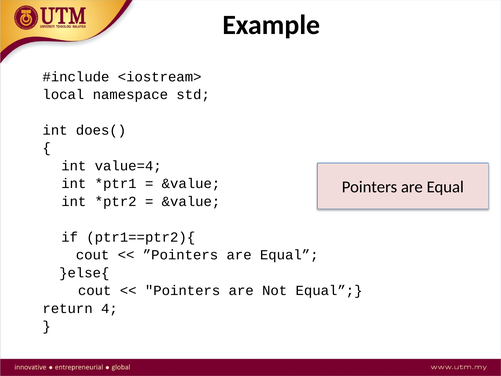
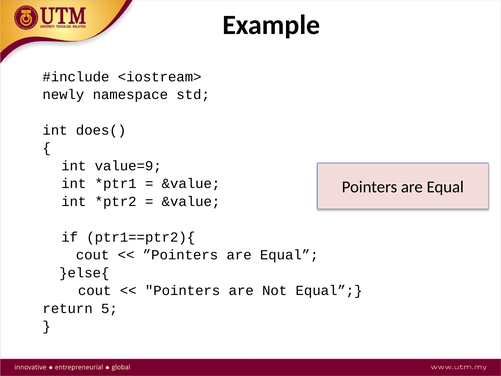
local: local -> newly
value=4: value=4 -> value=9
4: 4 -> 5
